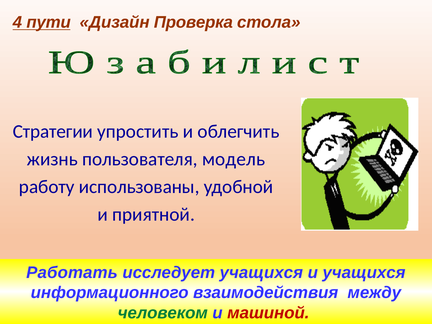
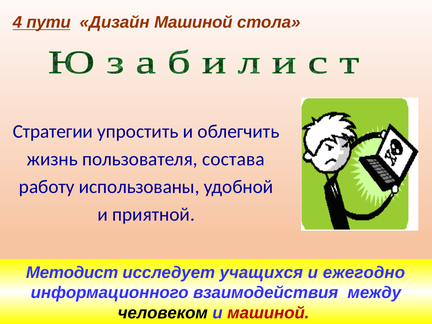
Дизайн Проверка: Проверка -> Машиной
модель: модель -> состава
Работать: Работать -> Методист
и учащихся: учащихся -> ежегодно
человеком colour: green -> black
